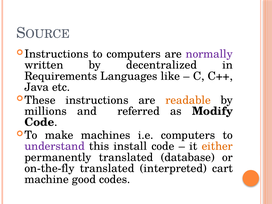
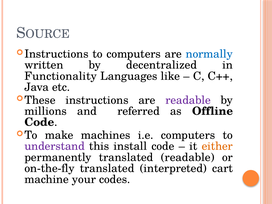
normally colour: purple -> blue
Requirements: Requirements -> Functionality
readable at (188, 100) colour: orange -> purple
Modify: Modify -> Offline
translated database: database -> readable
good: good -> your
